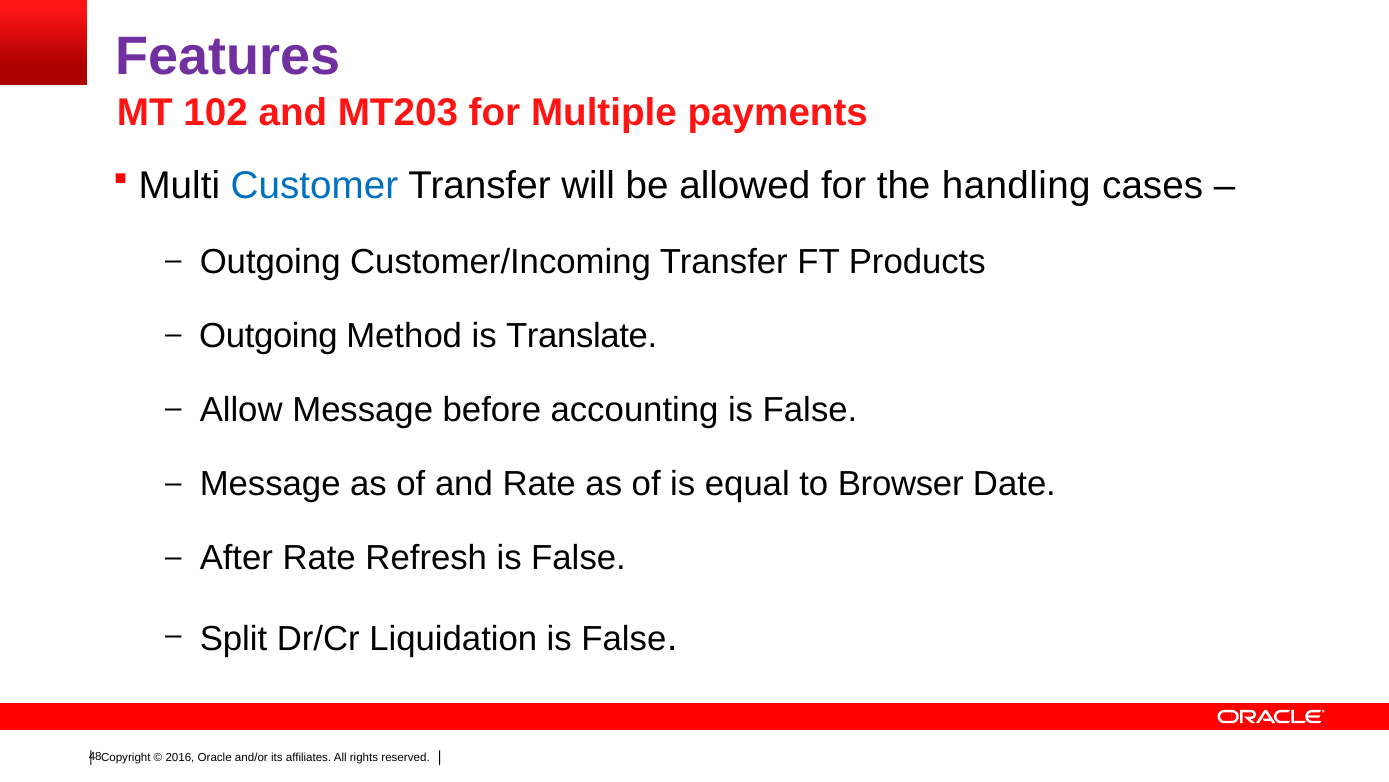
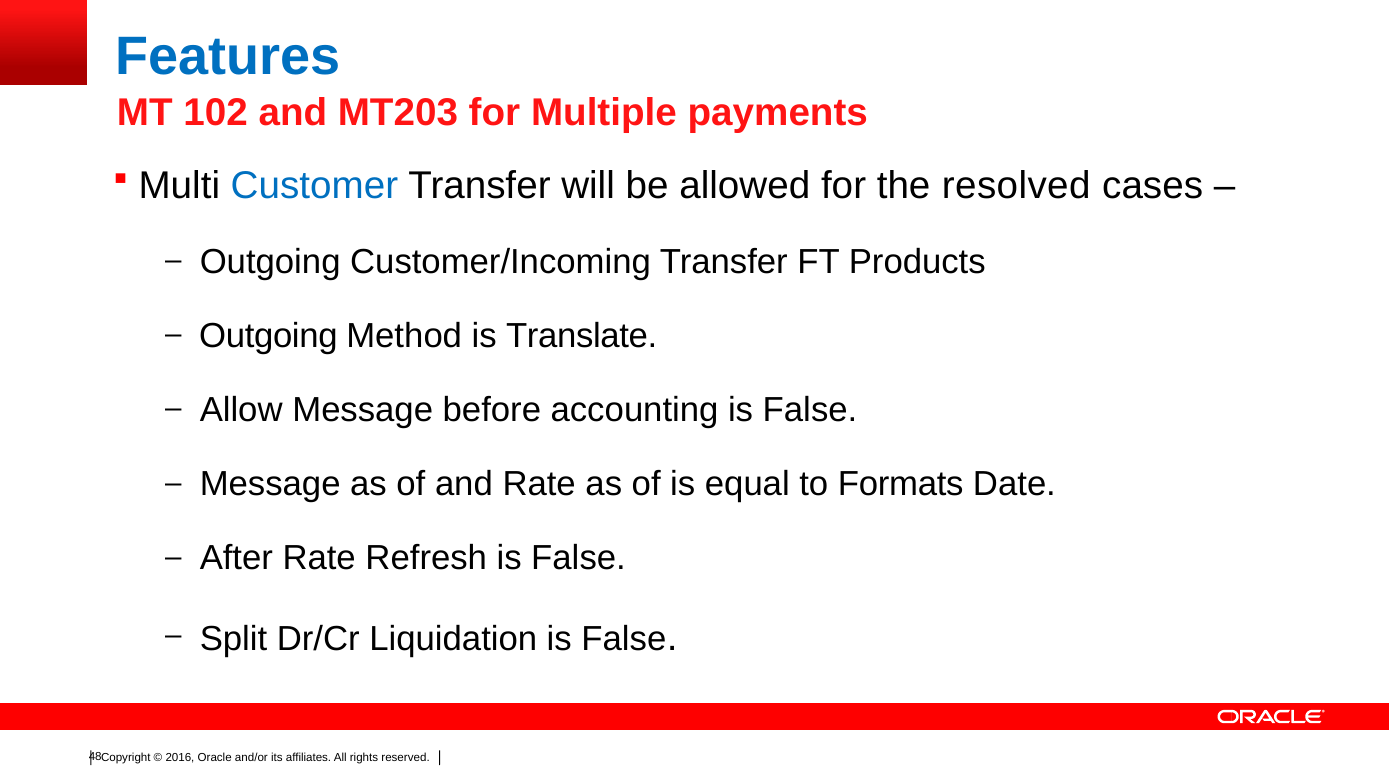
Features colour: purple -> blue
handling: handling -> resolved
Browser: Browser -> Formats
